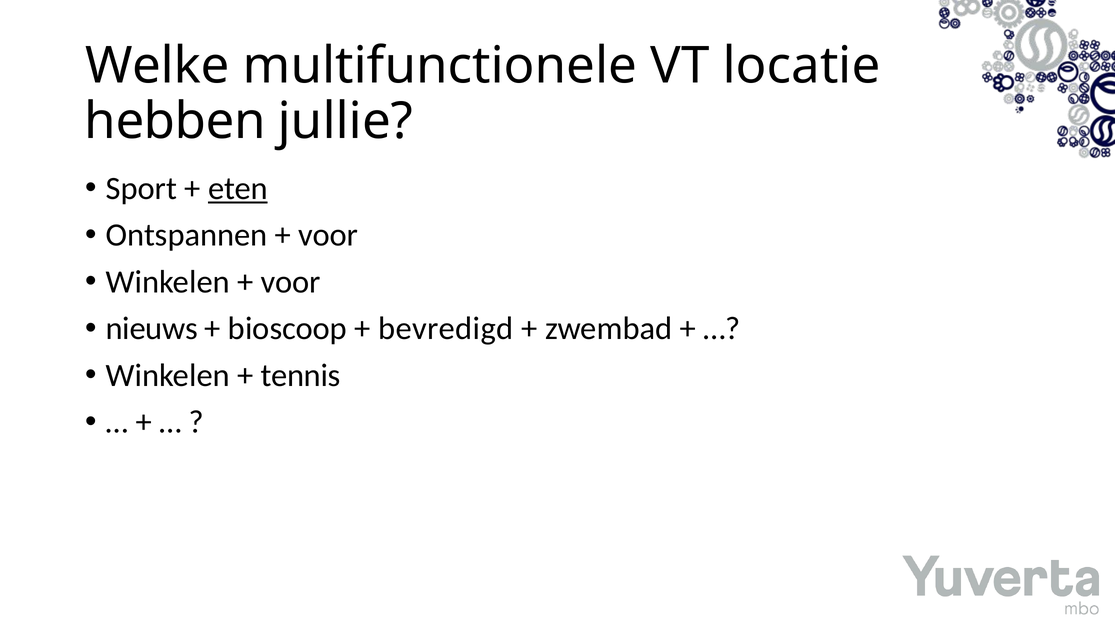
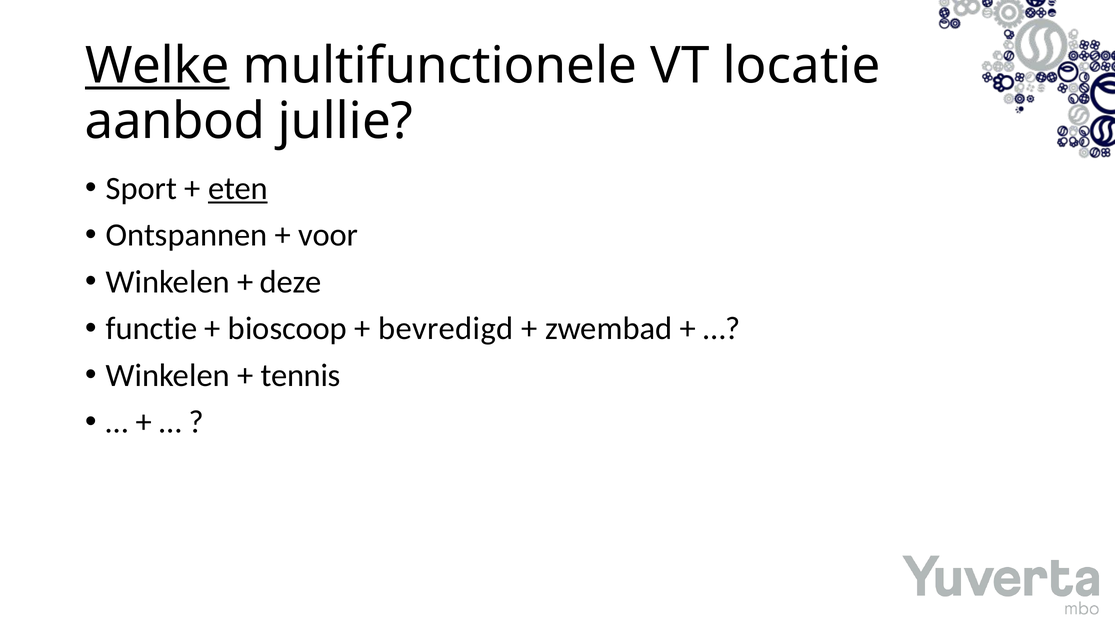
Welke underline: none -> present
hebben: hebben -> aanbod
voor at (290, 282): voor -> deze
nieuws: nieuws -> functie
